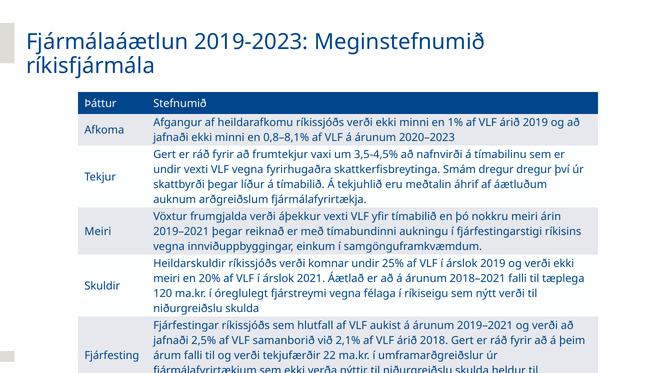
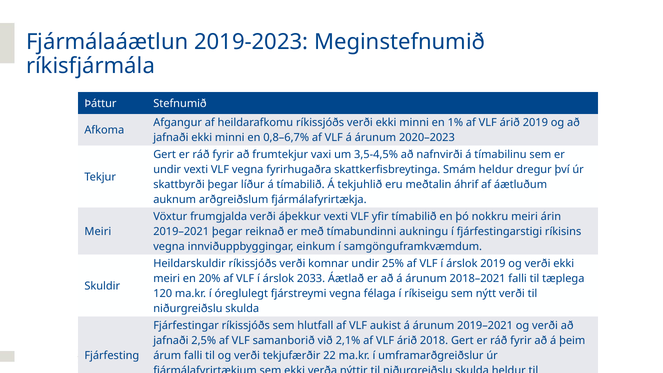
0,8–8,1%: 0,8–8,1% -> 0,8–6,7%
Smám dregur: dregur -> heldur
2021: 2021 -> 2033
